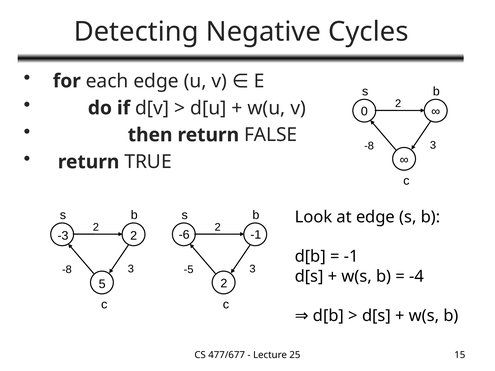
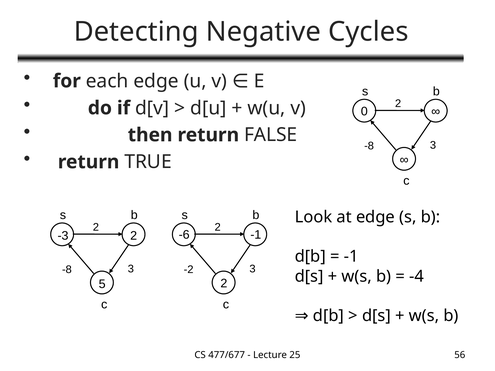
-5: -5 -> -2
15: 15 -> 56
